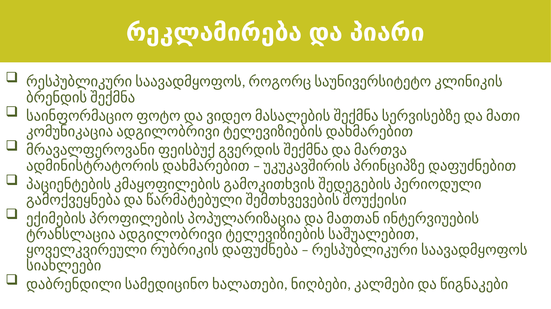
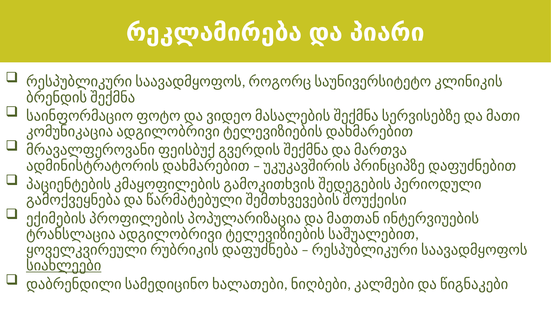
სიახლეები underline: none -> present
